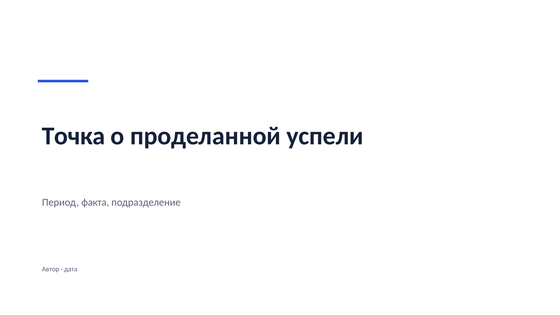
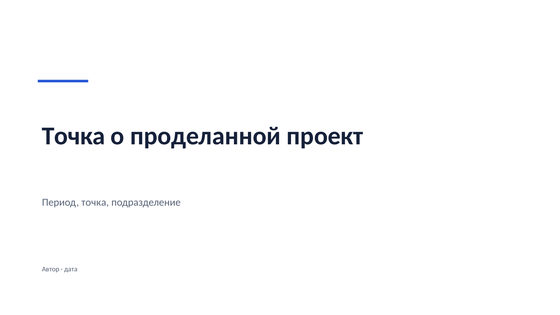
успели: успели -> проект
Период факта: факта -> точка
